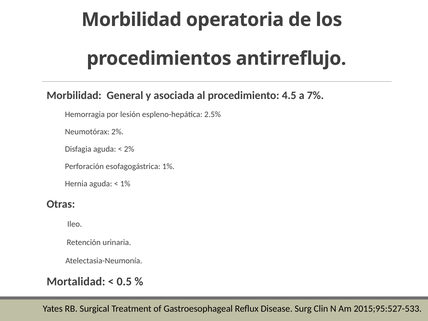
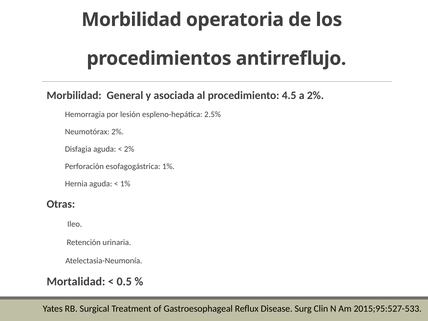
a 7%: 7% -> 2%
